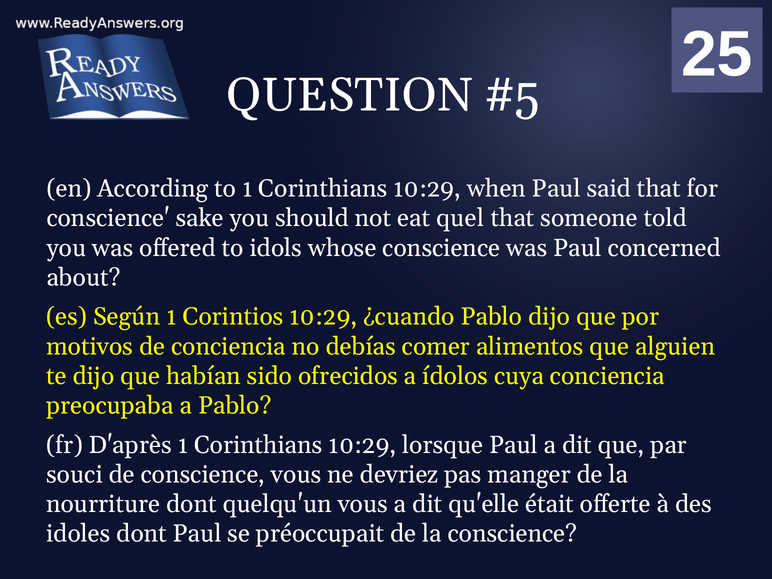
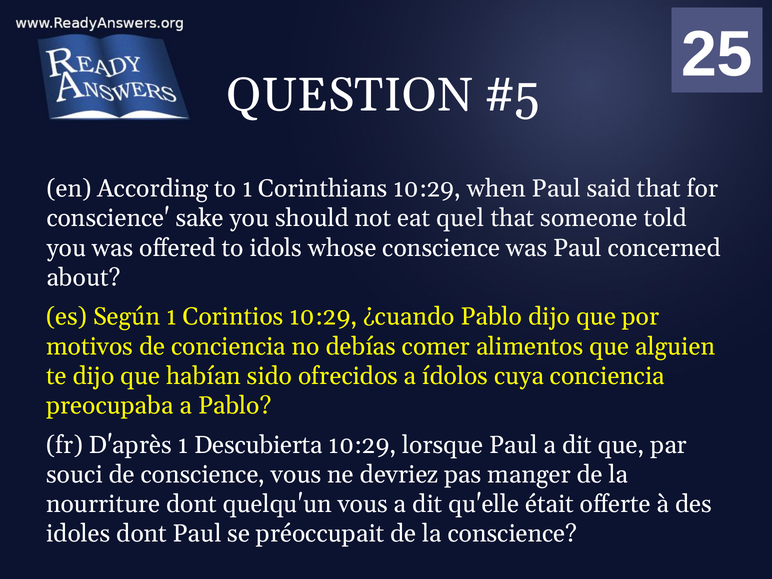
D'après 1 Corinthians: Corinthians -> Descubierta
